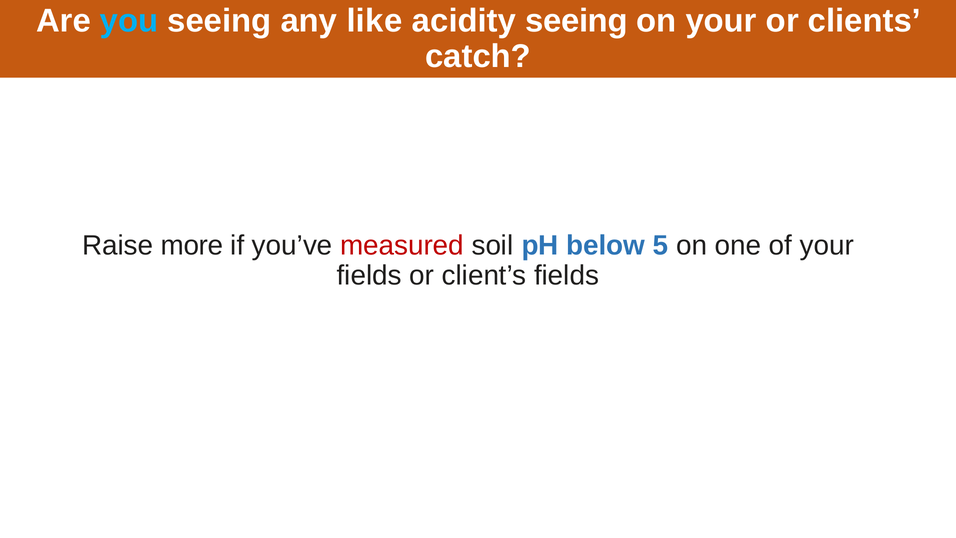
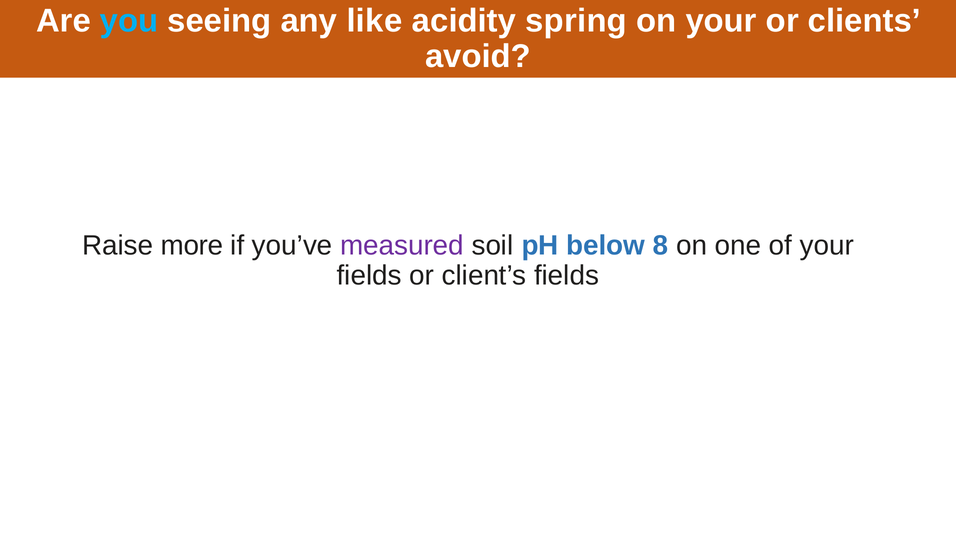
acidity seeing: seeing -> spring
catch: catch -> avoid
measured colour: red -> purple
5: 5 -> 8
